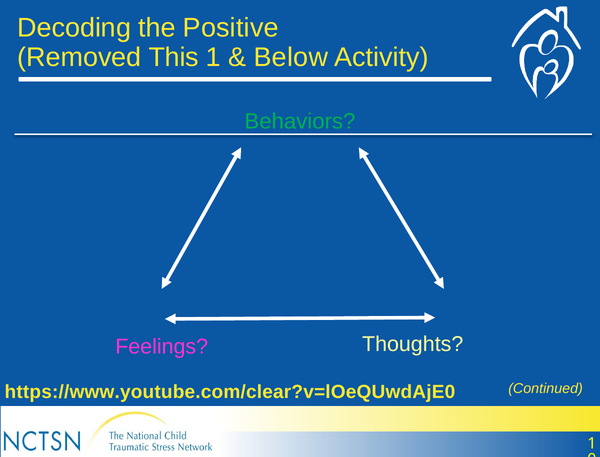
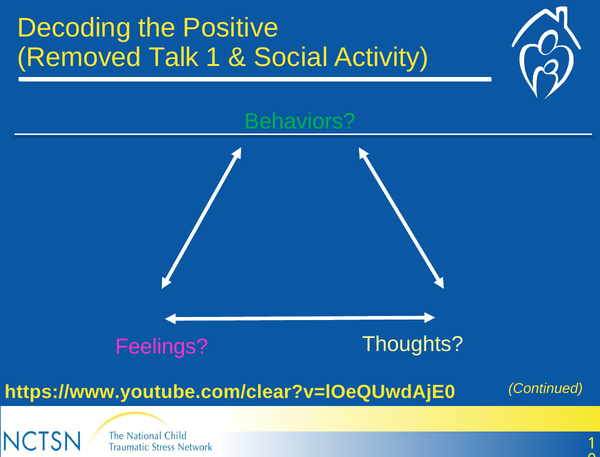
This: This -> Talk
Below: Below -> Social
